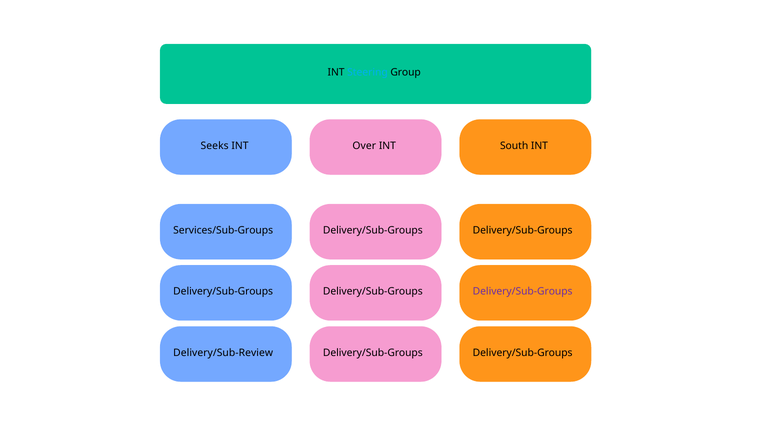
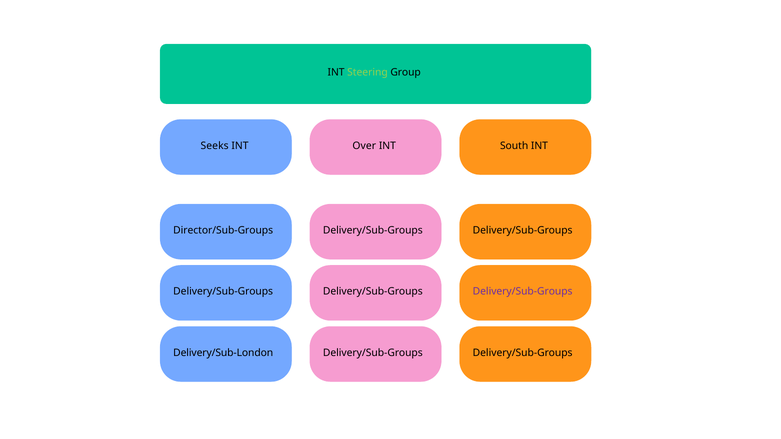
Steering colour: light blue -> light green
Services/Sub-Groups: Services/Sub-Groups -> Director/Sub-Groups
Delivery/Sub-Review: Delivery/Sub-Review -> Delivery/Sub-London
